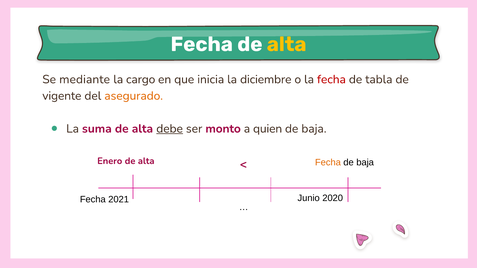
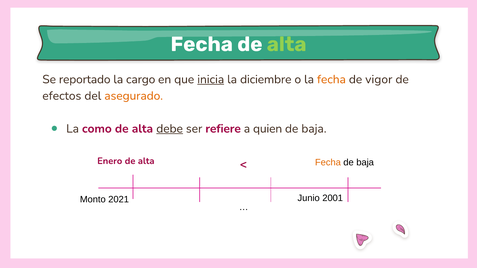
alta at (287, 44) colour: yellow -> light green
mediante: mediante -> reportado
inicia underline: none -> present
fecha at (331, 79) colour: red -> orange
tabla: tabla -> vigor
vigente: vigente -> efectos
suma: suma -> como
monto: monto -> refiere
Fecha at (93, 200): Fecha -> Monto
2020: 2020 -> 2001
